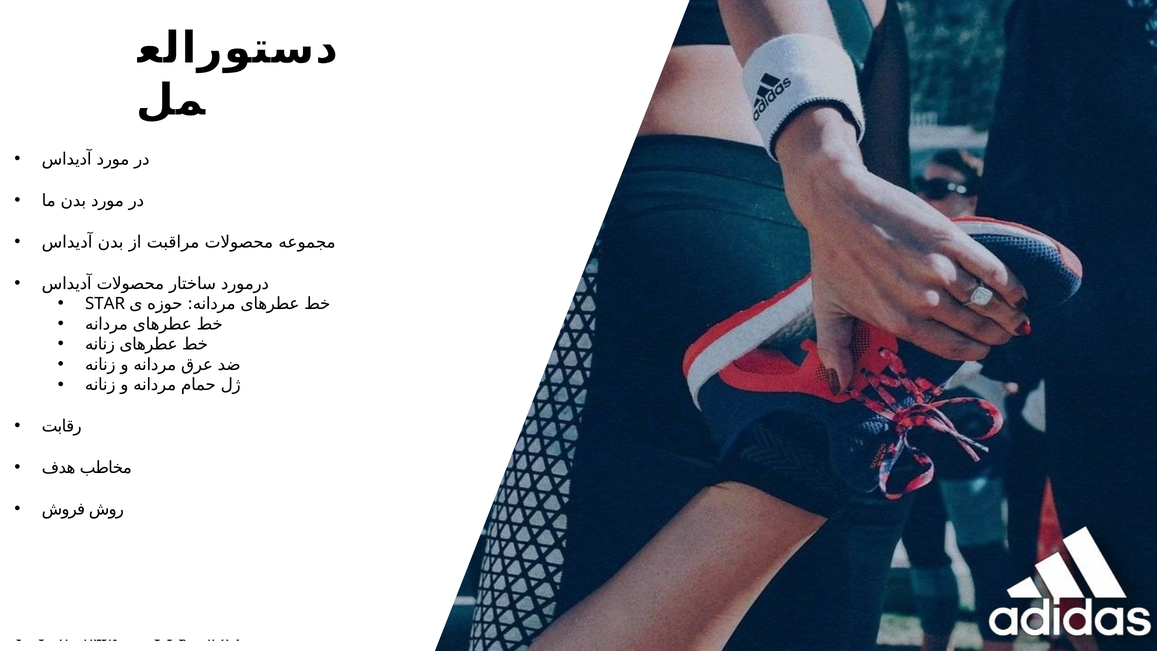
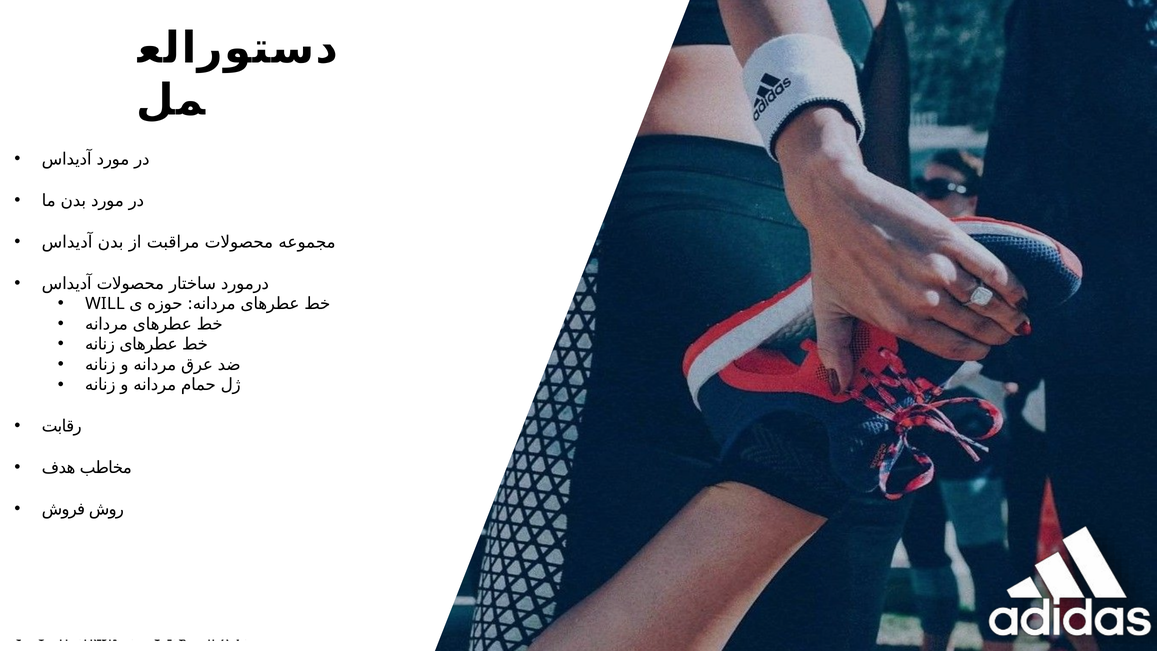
STAR: STAR -> WILL
